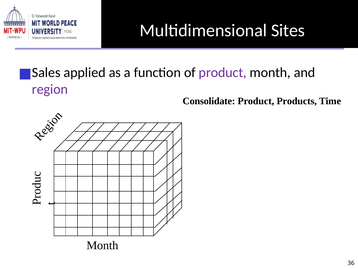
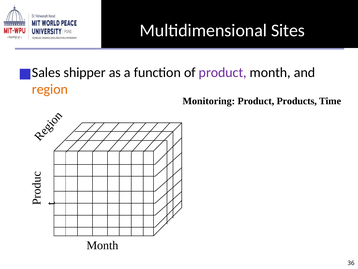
applied: applied -> shipper
region colour: purple -> orange
Consolidate: Consolidate -> Monitoring
